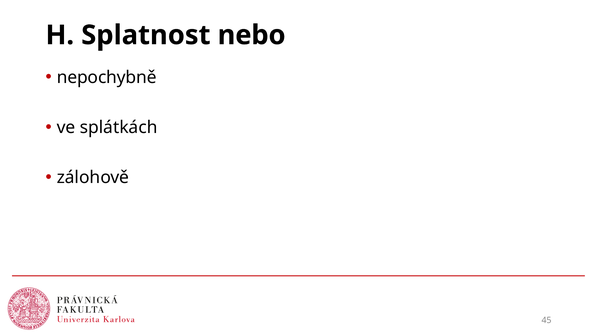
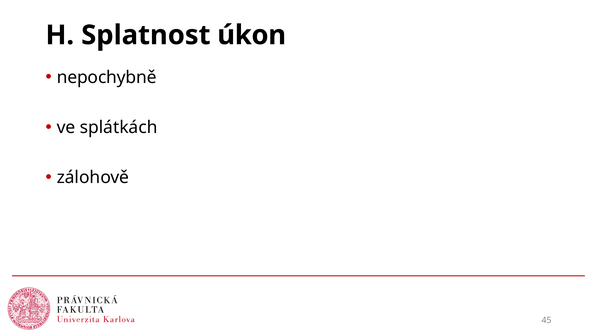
nebo: nebo -> úkon
